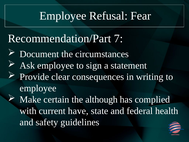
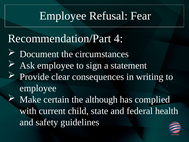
7: 7 -> 4
have: have -> child
